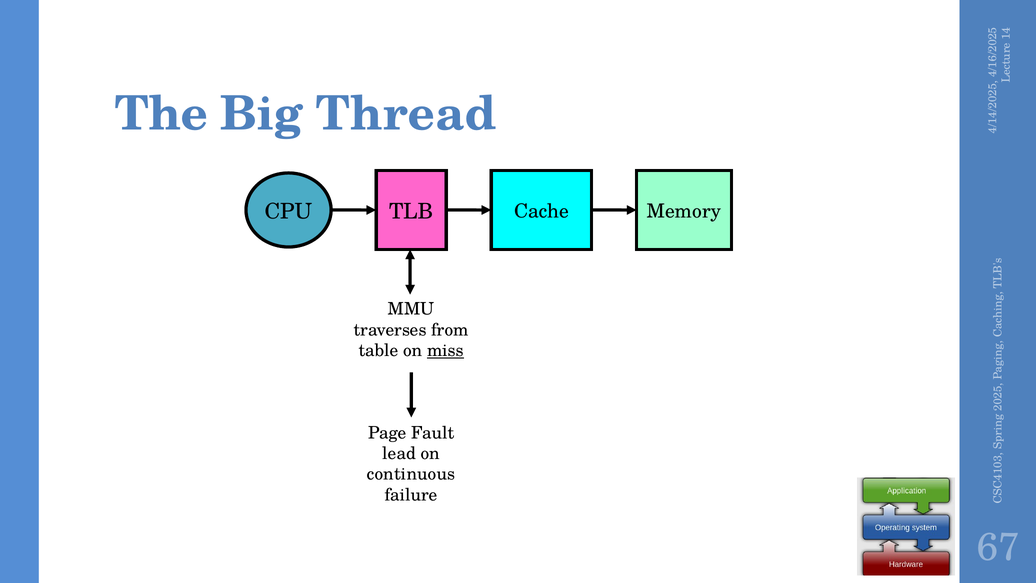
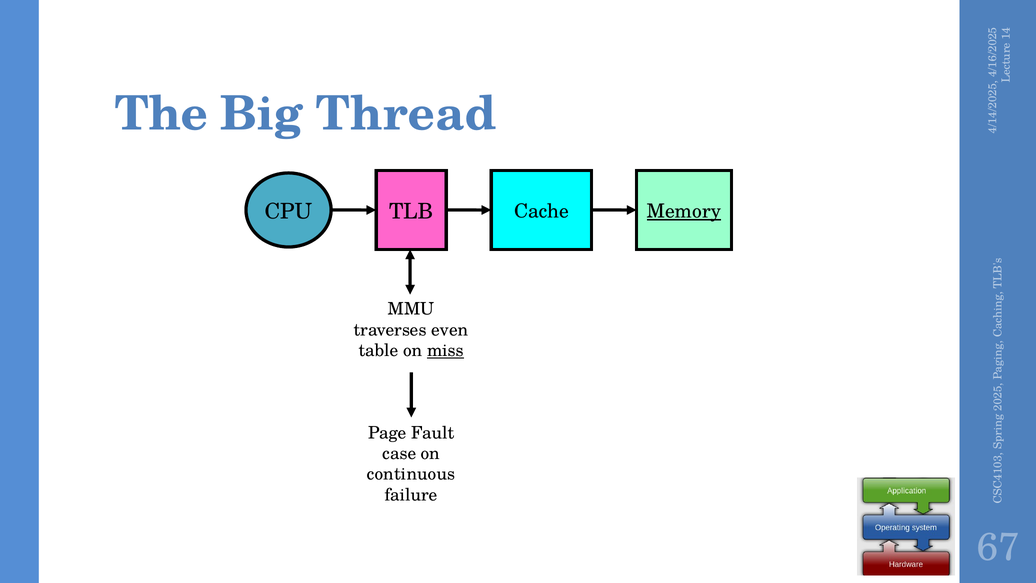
Memory underline: none -> present
from: from -> even
lead: lead -> case
